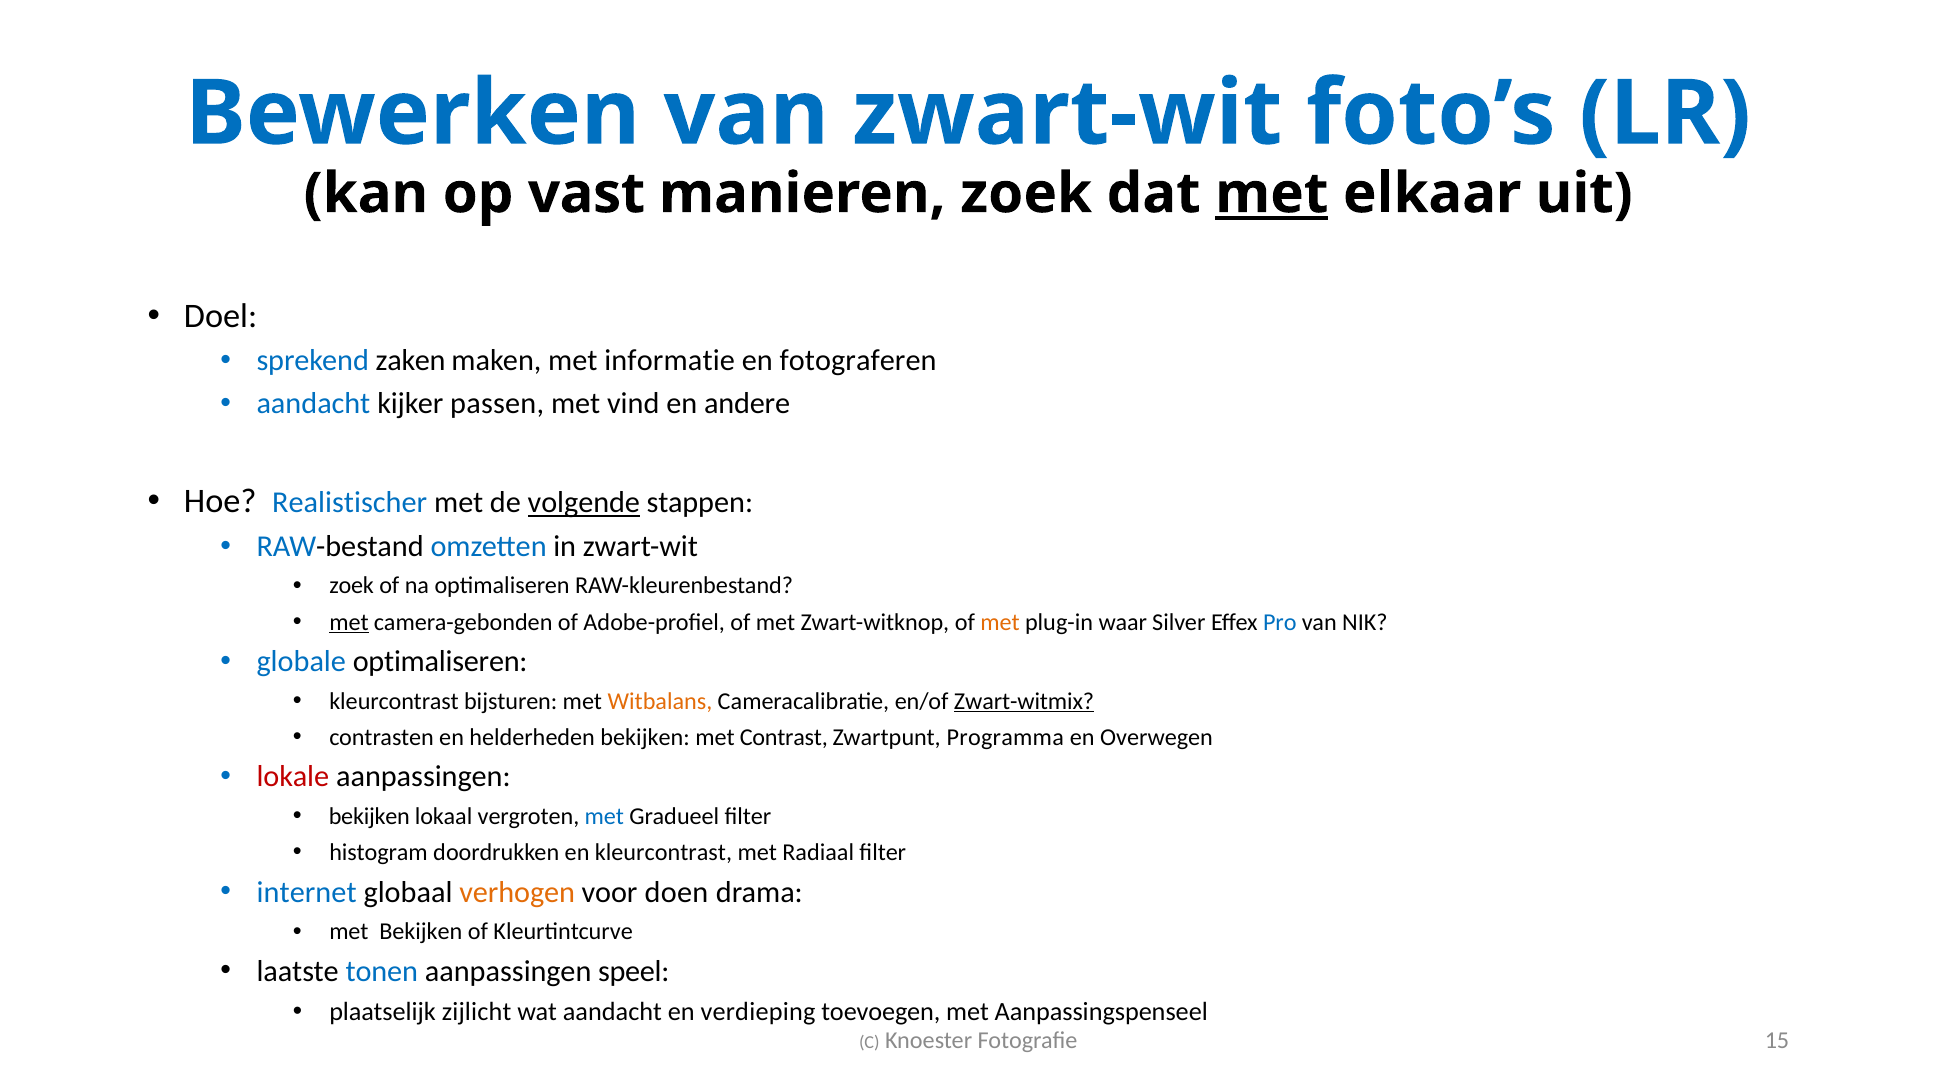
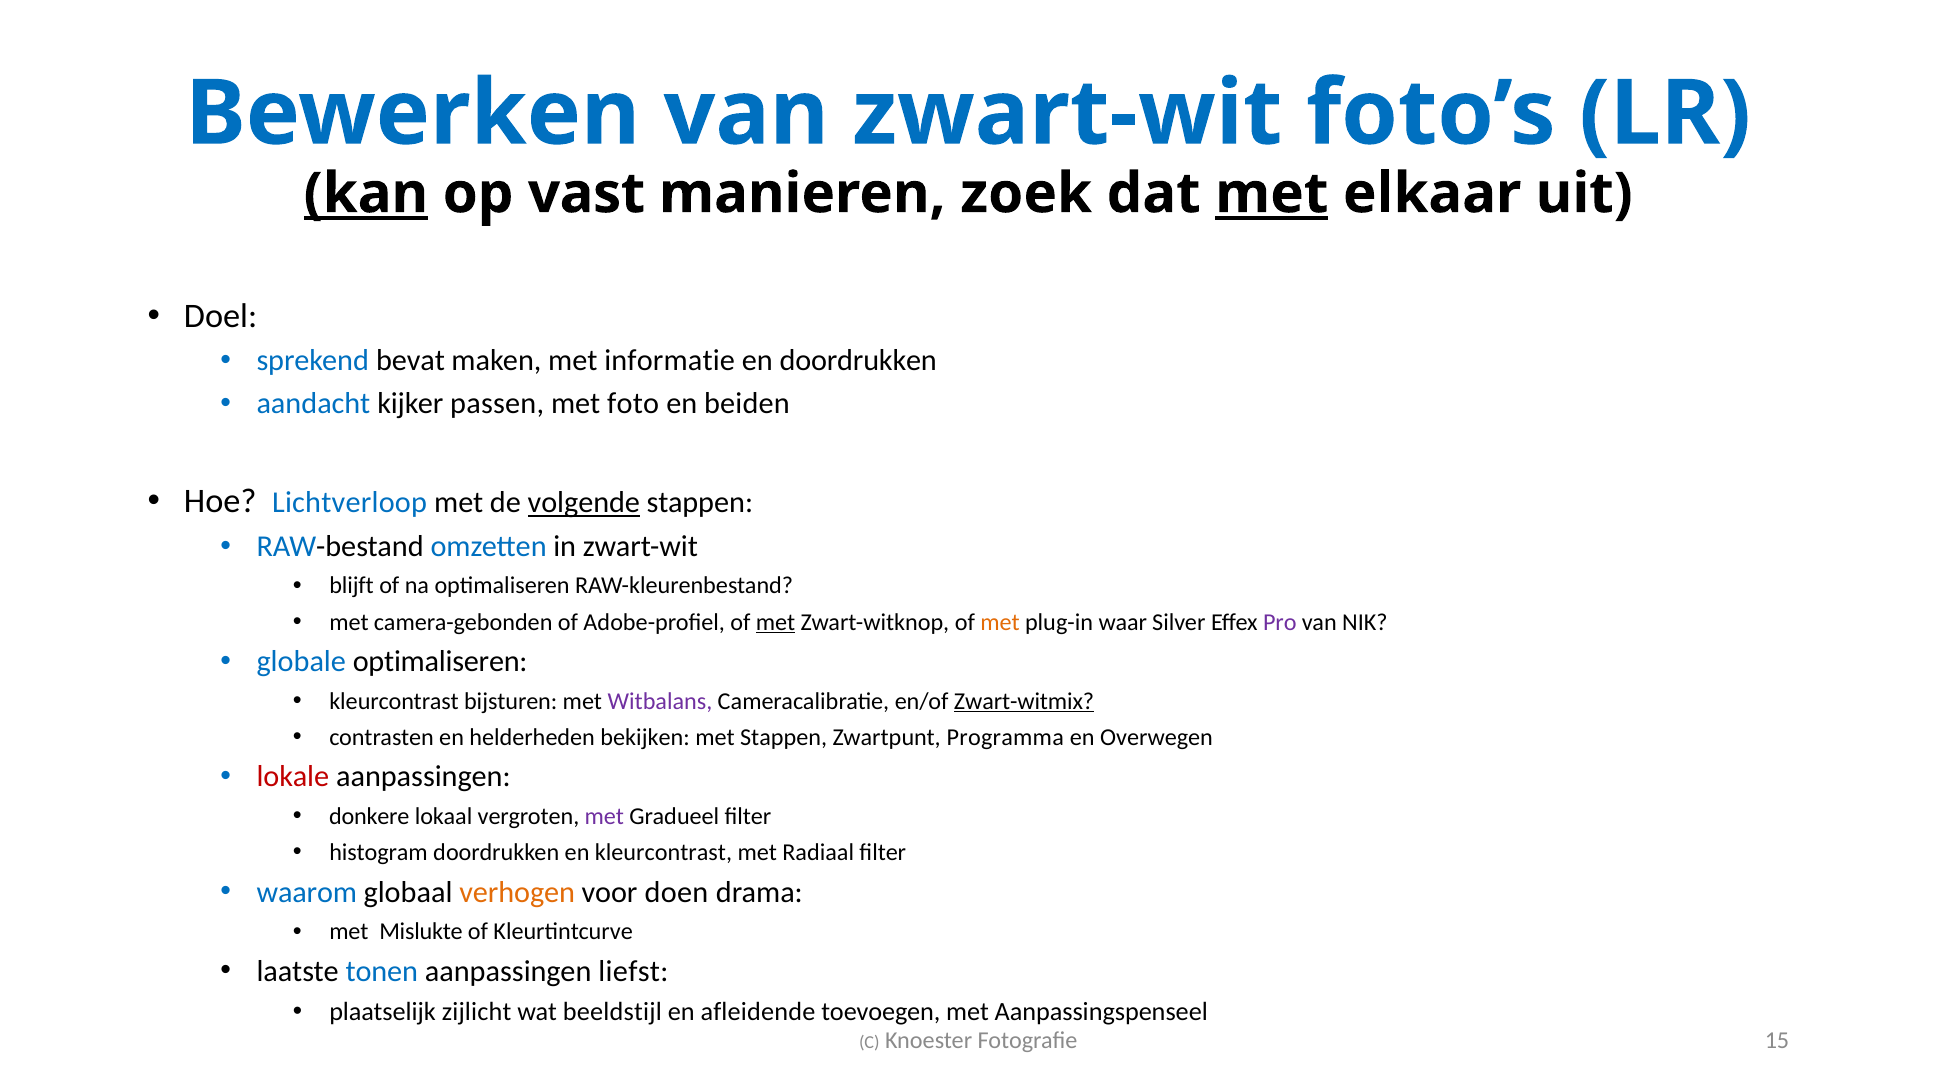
kan underline: none -> present
zaken: zaken -> bevat
en fotograferen: fotograferen -> doordrukken
vind: vind -> foto
andere: andere -> beiden
Realistischer: Realistischer -> Lichtverloop
zoek at (352, 586): zoek -> blijft
met at (349, 622) underline: present -> none
met at (776, 622) underline: none -> present
Pro colour: blue -> purple
Witbalans colour: orange -> purple
met Contrast: Contrast -> Stappen
bekijken at (369, 816): bekijken -> donkere
met at (604, 816) colour: blue -> purple
internet: internet -> waarom
met Bekijken: Bekijken -> Mislukte
speel: speel -> liefst
wat aandacht: aandacht -> beeldstijl
verdieping: verdieping -> afleidende
